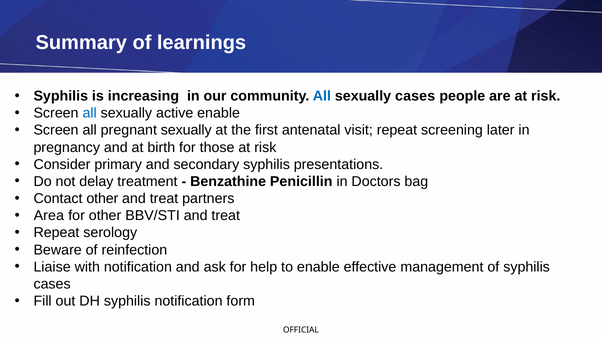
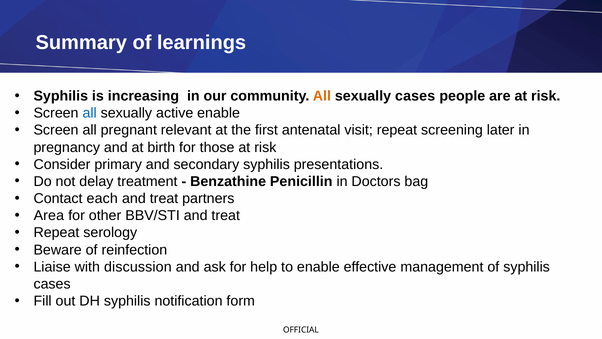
All at (322, 96) colour: blue -> orange
pregnant sexually: sexually -> relevant
Contact other: other -> each
with notification: notification -> discussion
